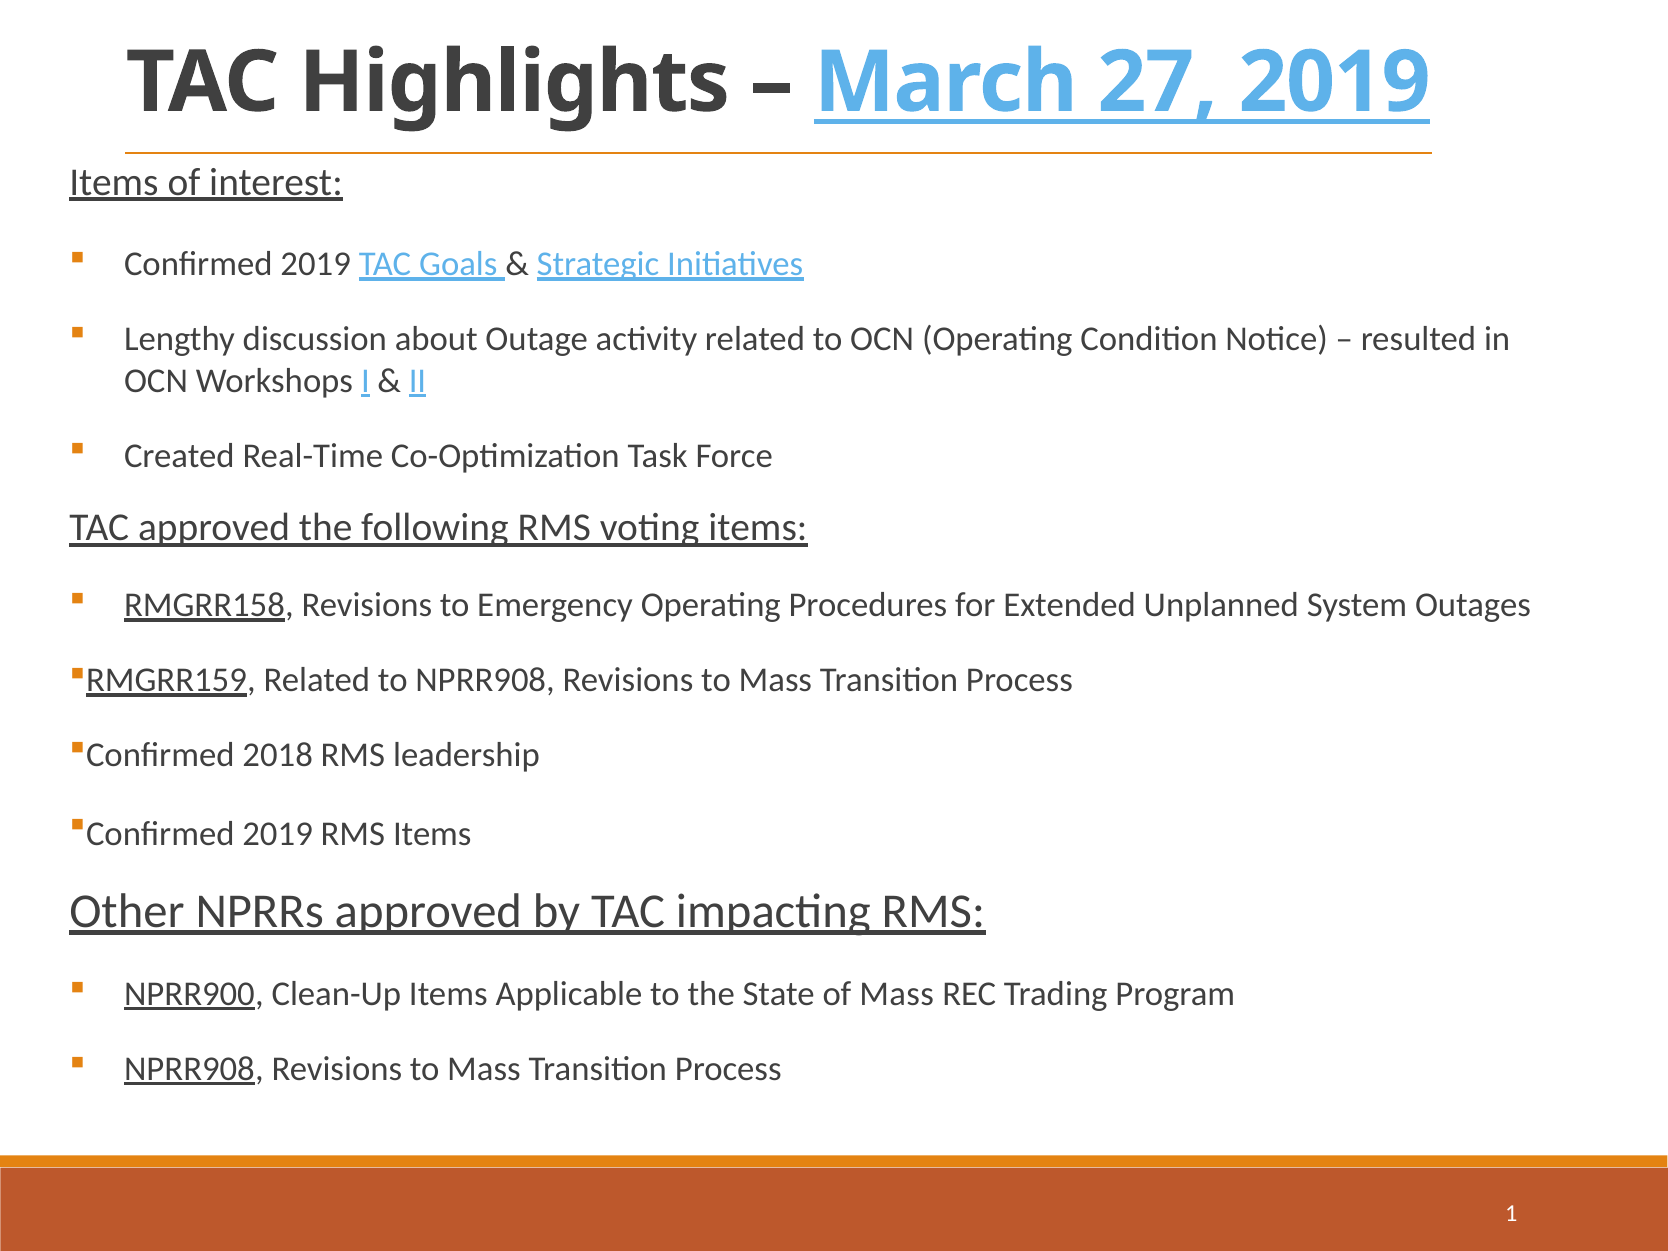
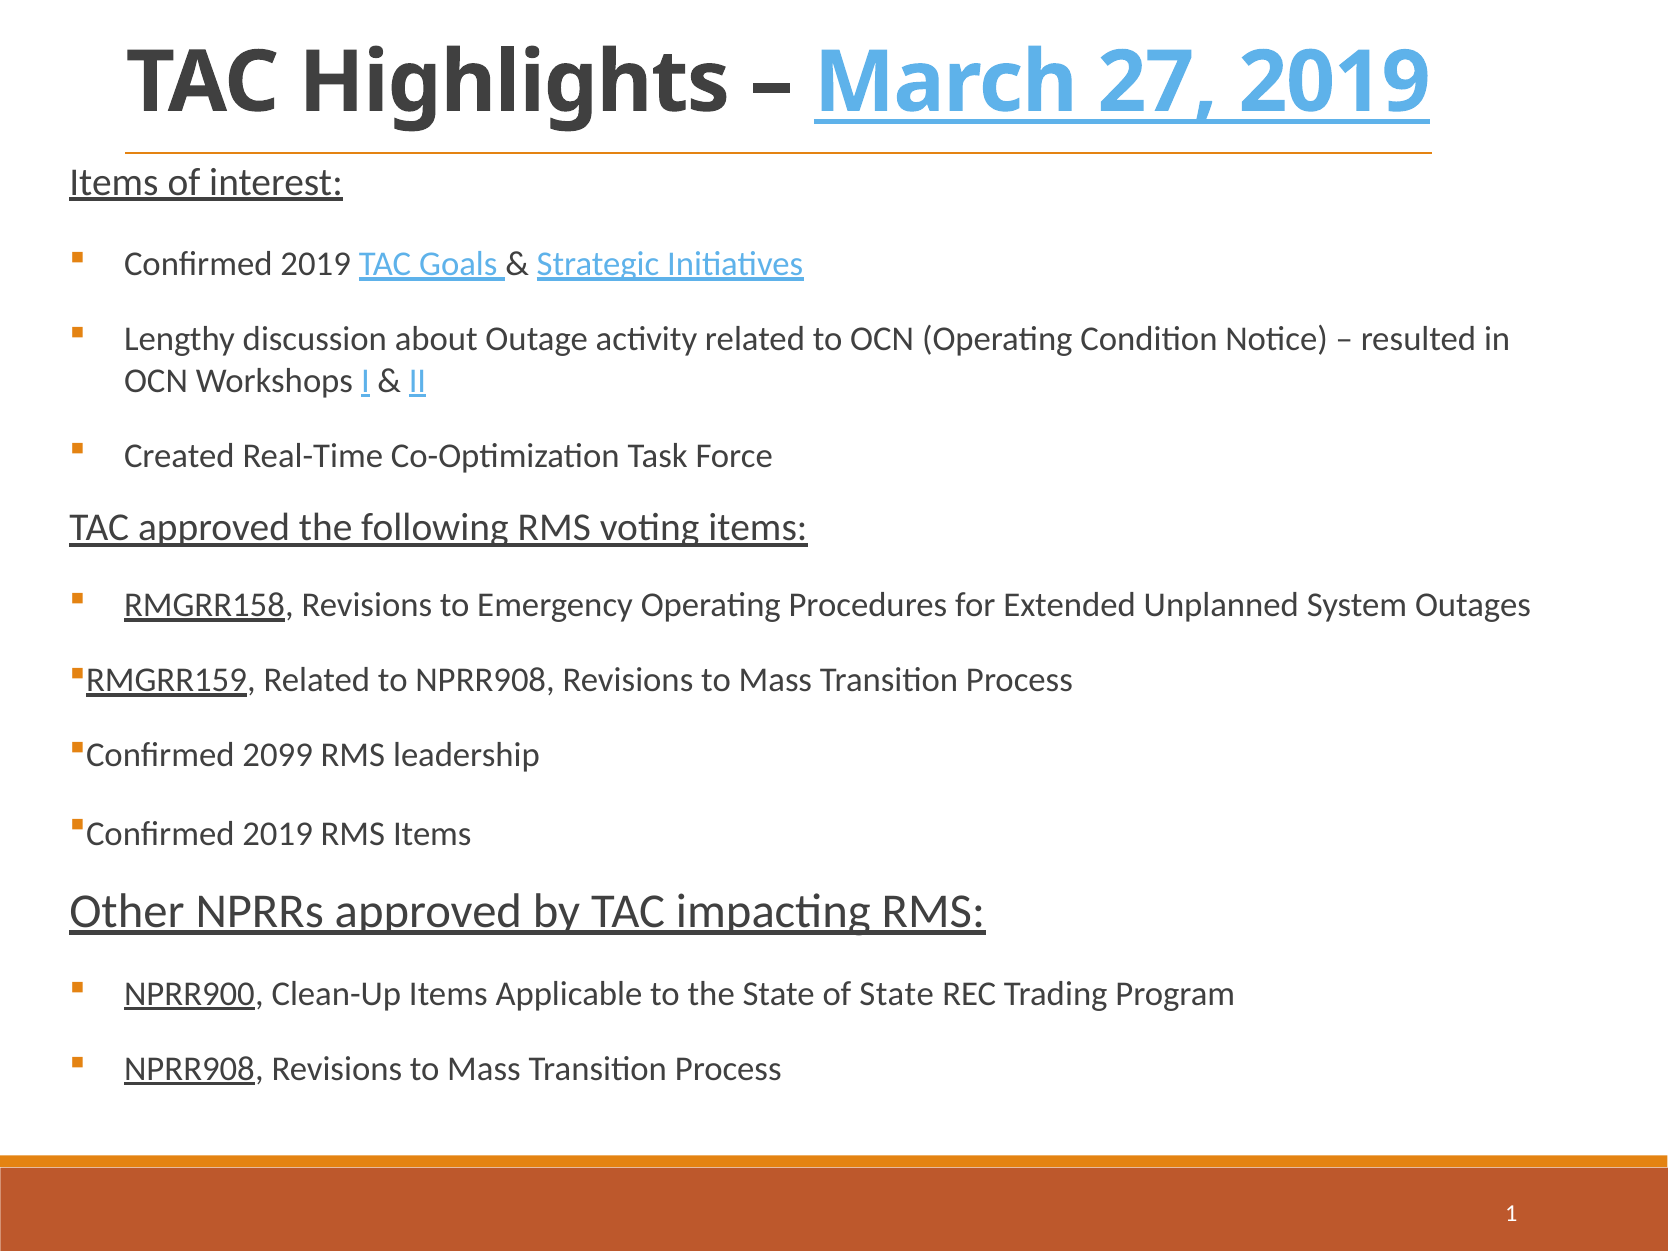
2018: 2018 -> 2099
of Mass: Mass -> State
